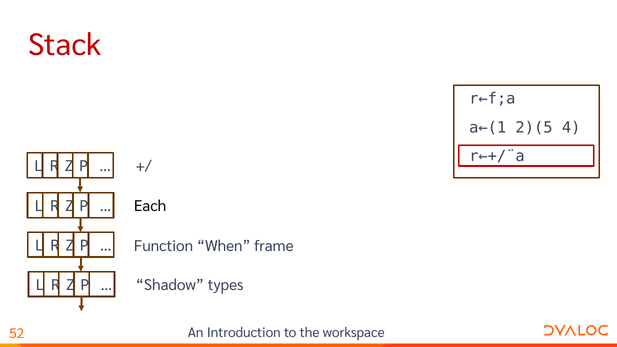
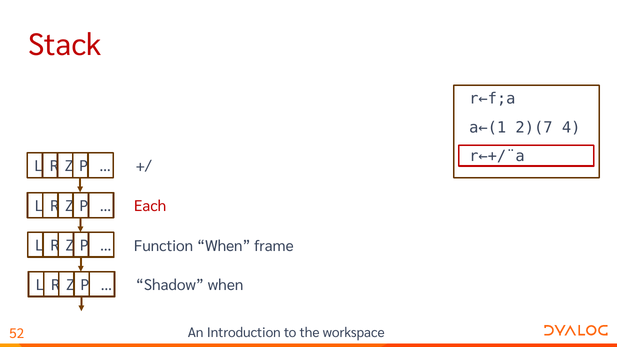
2)(5: 2)(5 -> 2)(7
Each colour: black -> red
Shadow types: types -> when
